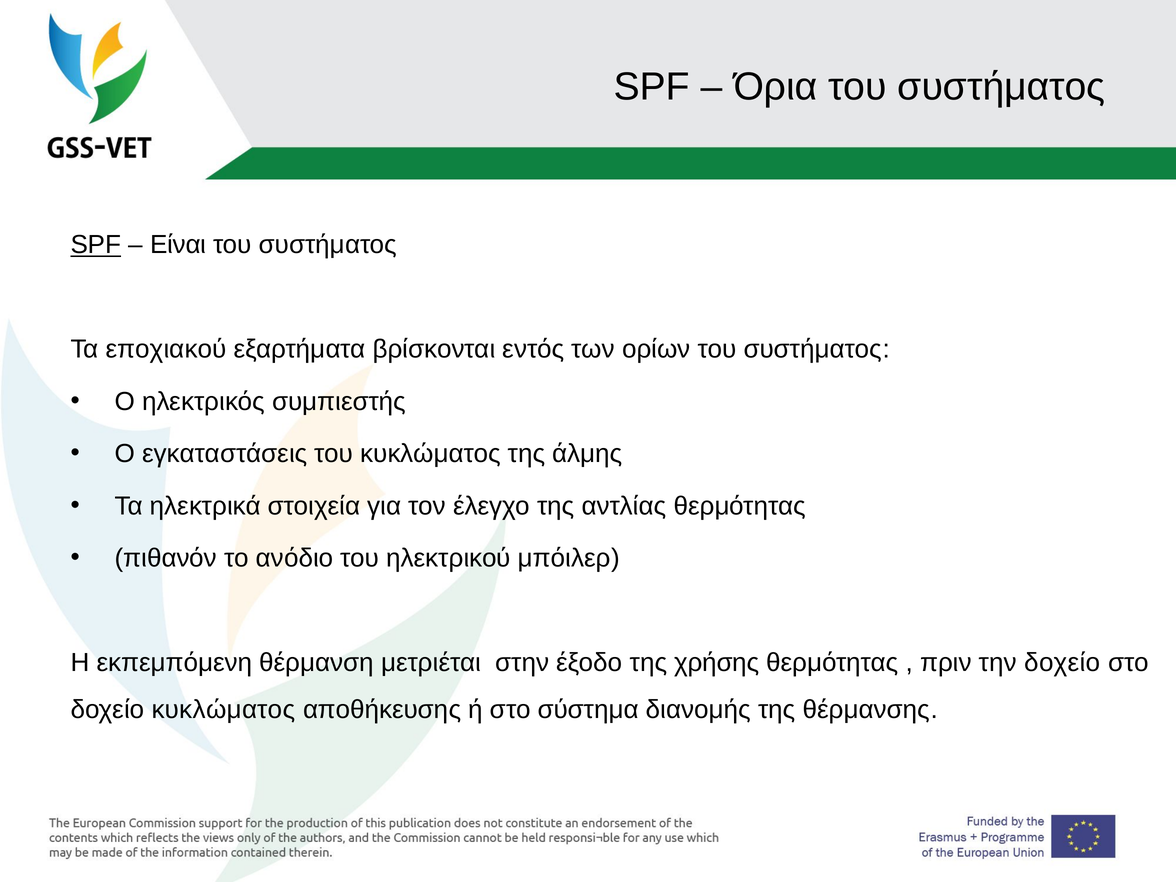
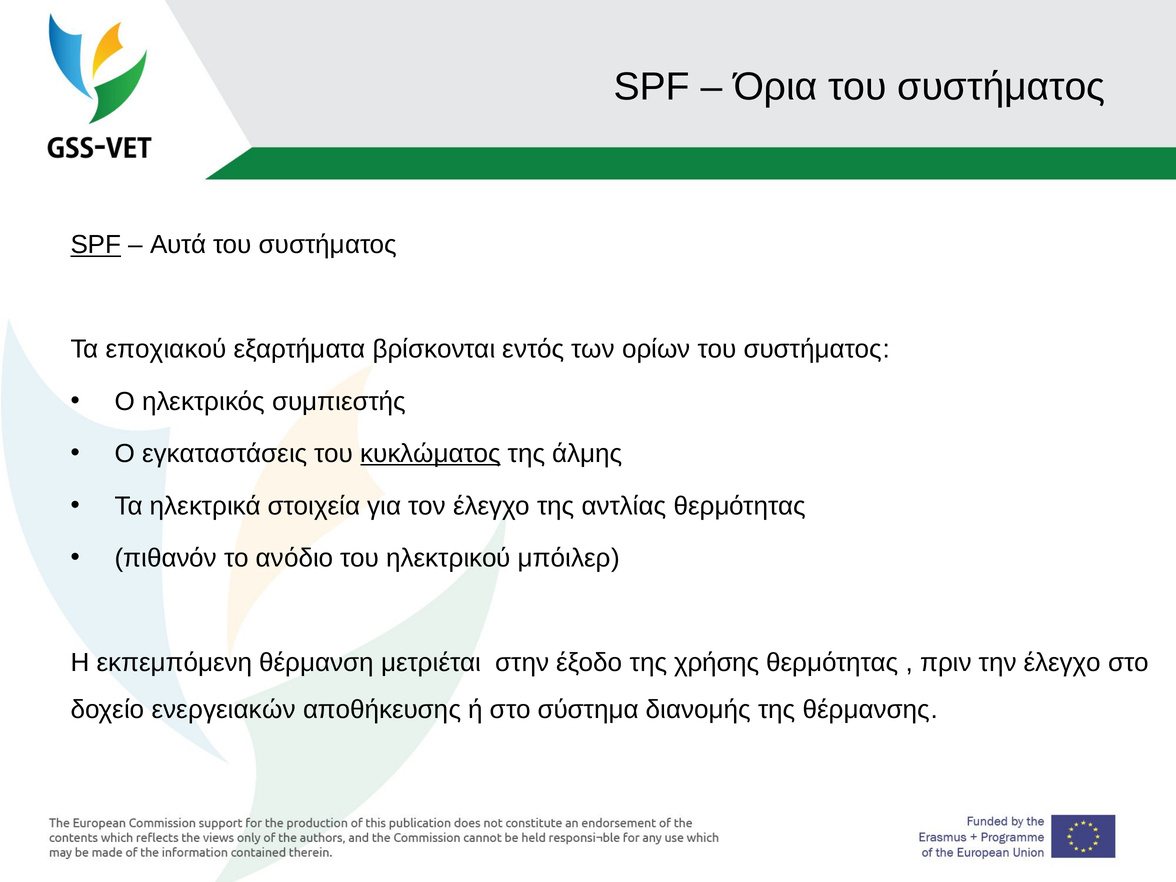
Είναι: Είναι -> Αυτά
κυκλώματος at (431, 454) underline: none -> present
την δοχείο: δοχείο -> έλεγχο
δοχείο κυκλώματος: κυκλώματος -> ενεργειακών
